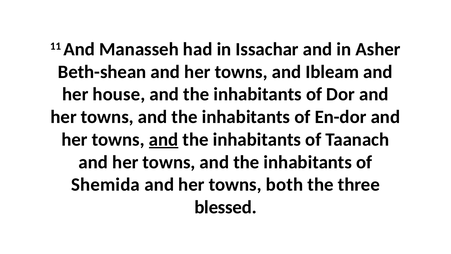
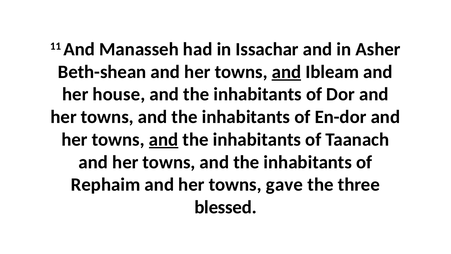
and at (286, 72) underline: none -> present
Shemida: Shemida -> Rephaim
both: both -> gave
